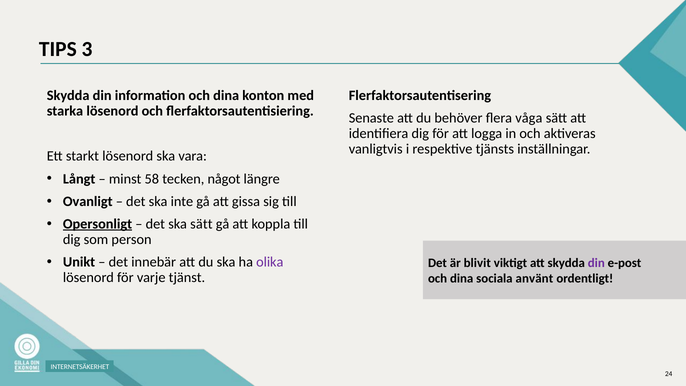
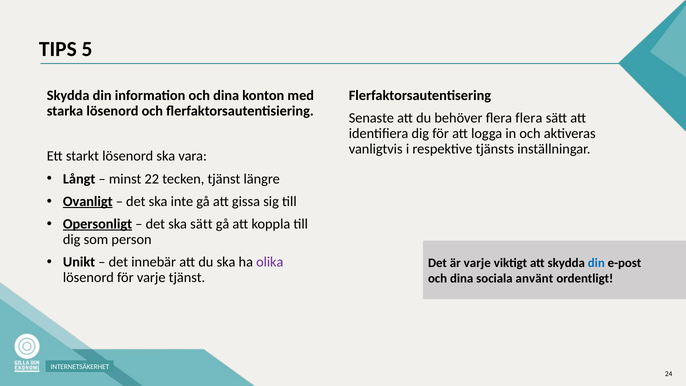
3: 3 -> 5
flera våga: våga -> flera
58: 58 -> 22
tecken något: något -> tjänst
Ovanligt underline: none -> present
är blivit: blivit -> varje
din at (596, 263) colour: purple -> blue
